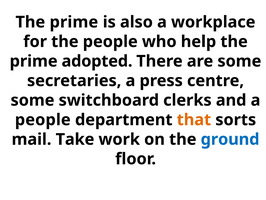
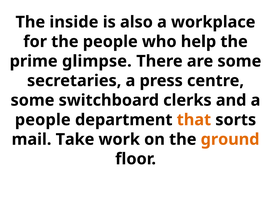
prime at (74, 22): prime -> inside
adopted: adopted -> glimpse
ground colour: blue -> orange
